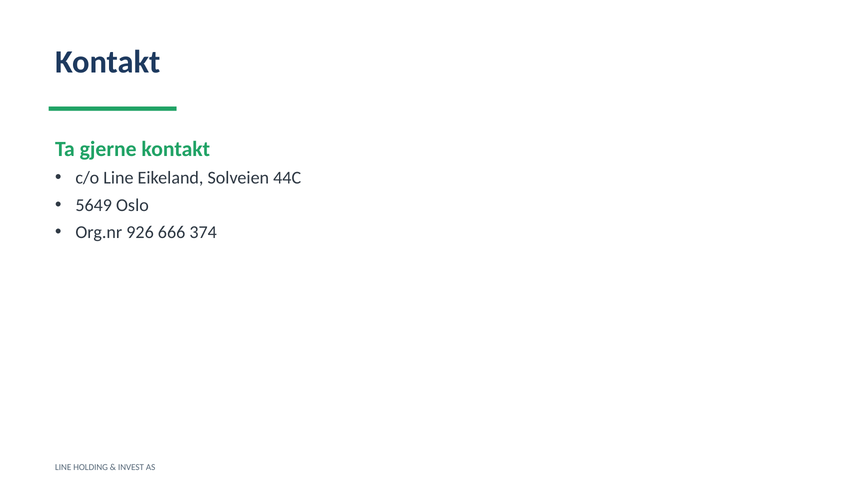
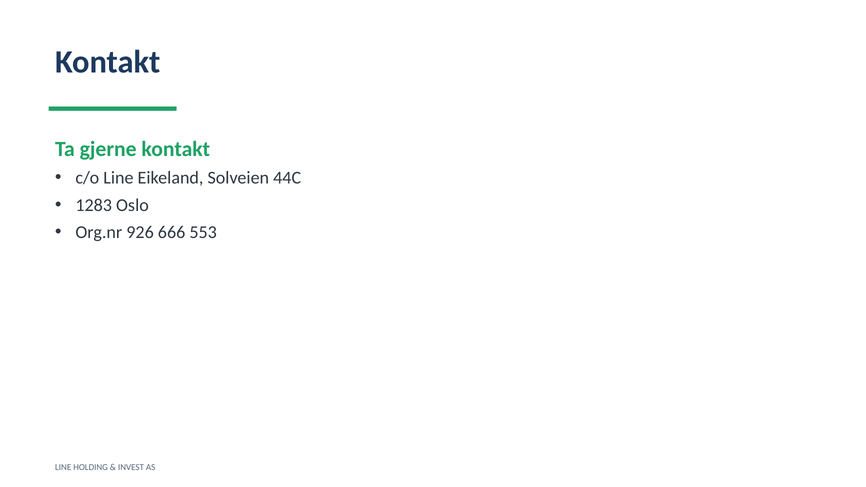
5649: 5649 -> 1283
374: 374 -> 553
